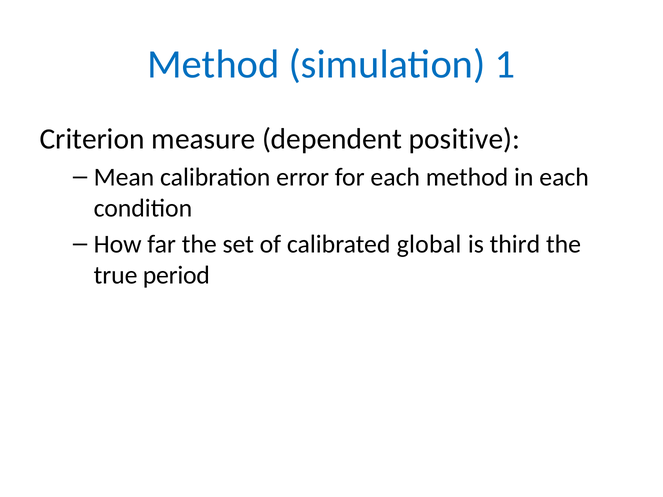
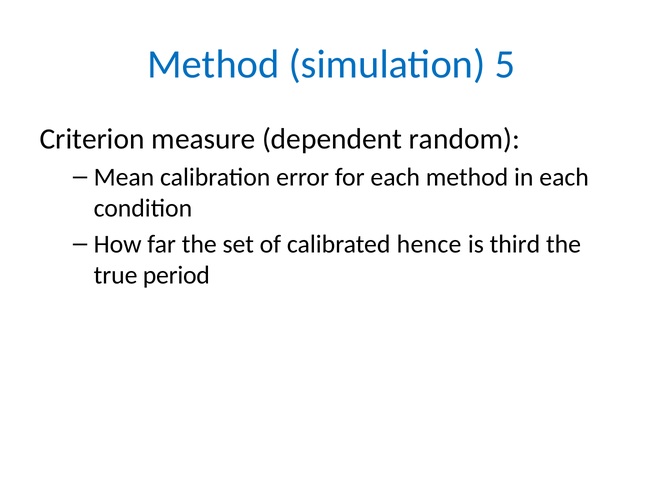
1: 1 -> 5
positive: positive -> random
global: global -> hence
